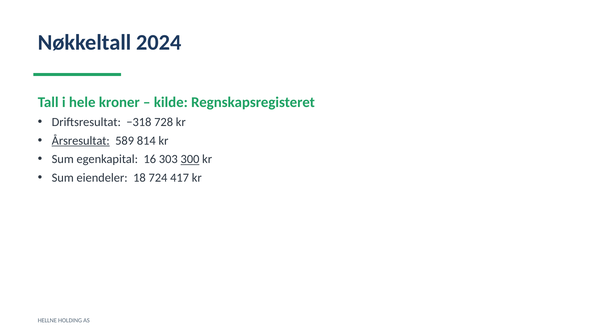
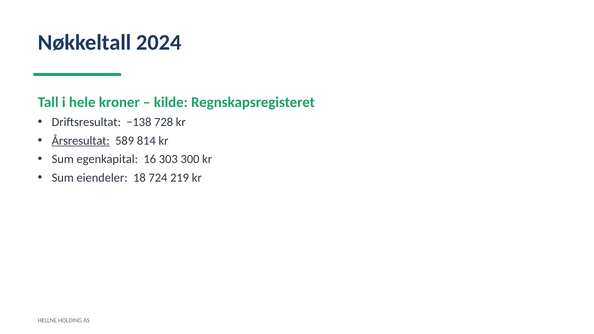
−318: −318 -> −138
300 underline: present -> none
417: 417 -> 219
